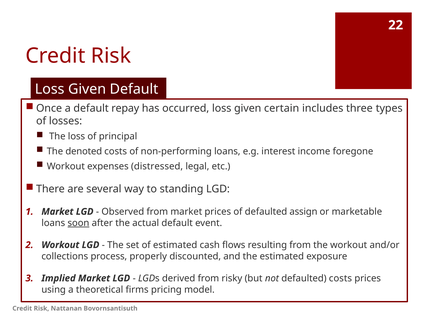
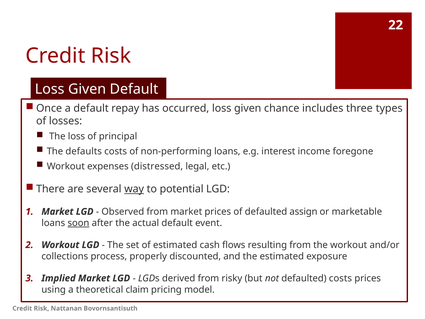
certain: certain -> chance
denoted: denoted -> defaults
way underline: none -> present
standing: standing -> potential
firms: firms -> claim
